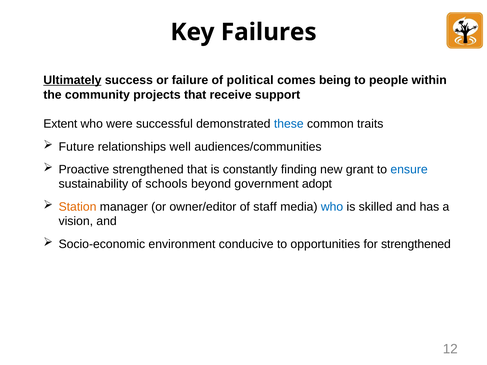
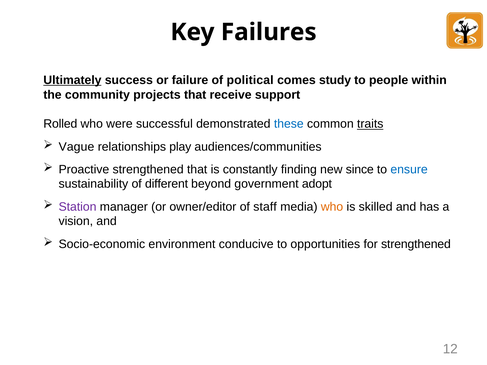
being: being -> study
Extent: Extent -> Rolled
traits underline: none -> present
Future: Future -> Vague
well: well -> play
grant: grant -> since
schools: schools -> different
Station colour: orange -> purple
who at (332, 207) colour: blue -> orange
